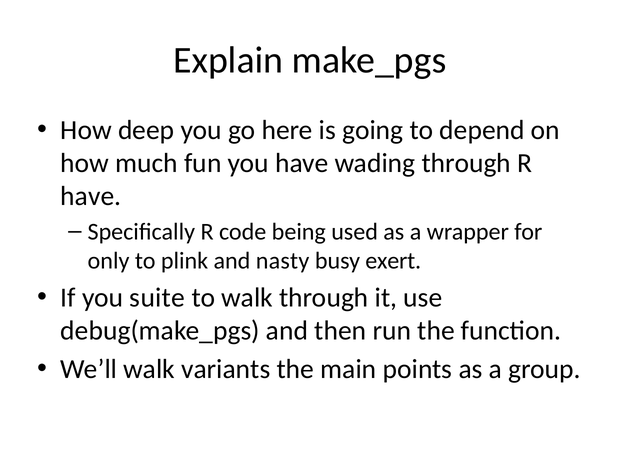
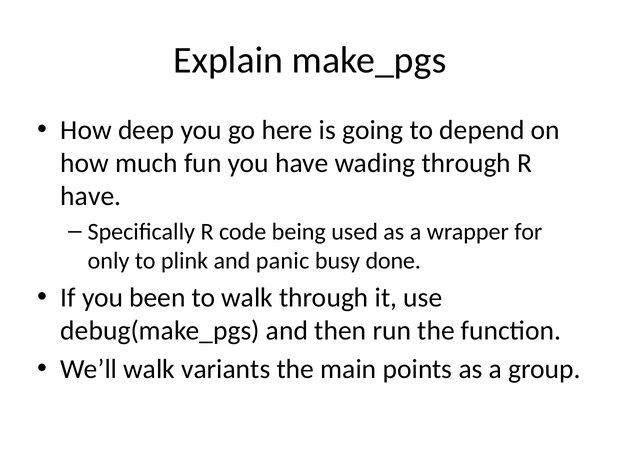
nasty: nasty -> panic
exert: exert -> done
suite: suite -> been
